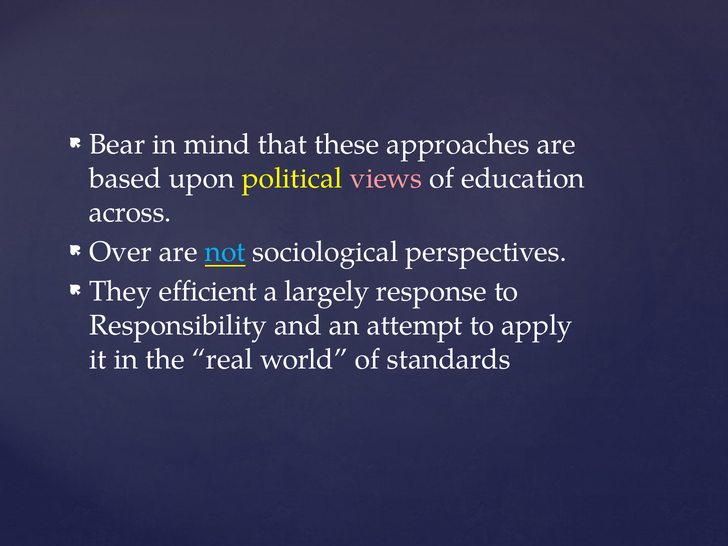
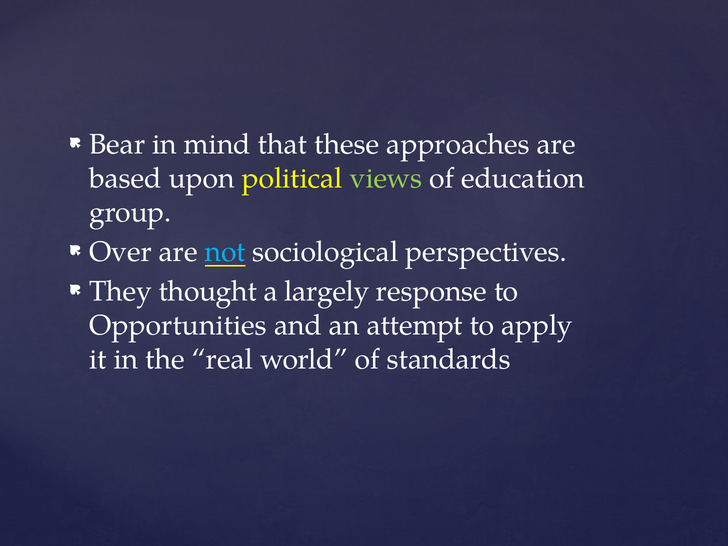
views colour: pink -> light green
across: across -> group
efficient: efficient -> thought
Responsibility: Responsibility -> Opportunities
